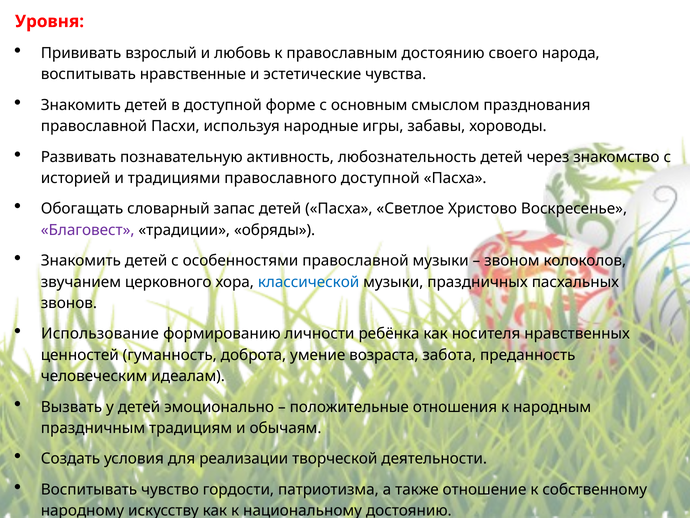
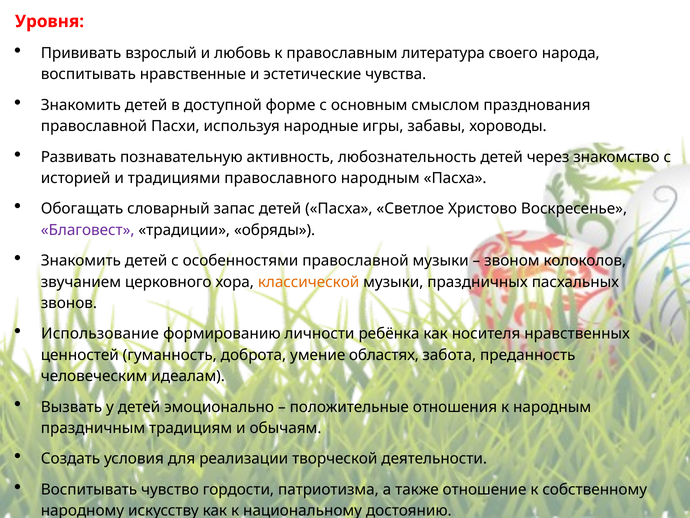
православным достоянию: достоянию -> литература
православного доступной: доступной -> народным
классической colour: blue -> orange
возраста: возраста -> областях
